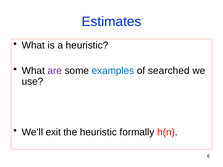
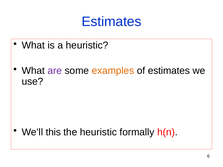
examples colour: blue -> orange
of searched: searched -> estimates
exit: exit -> this
